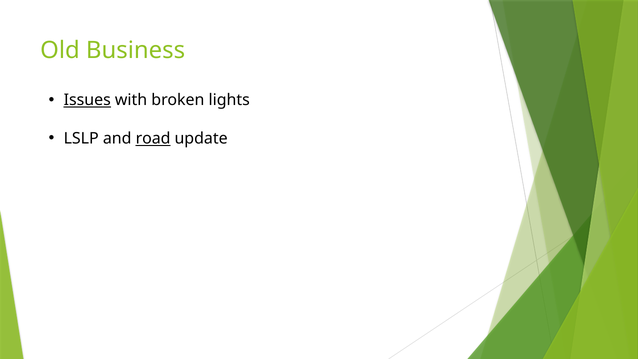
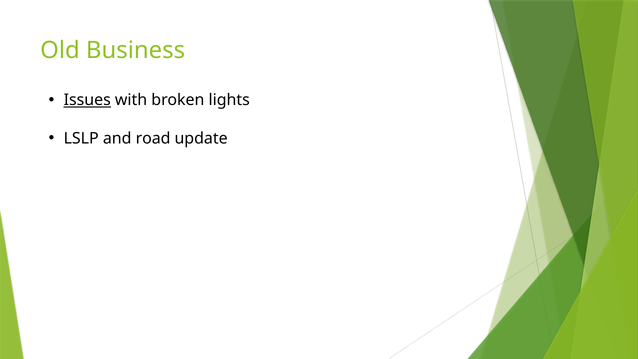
road underline: present -> none
